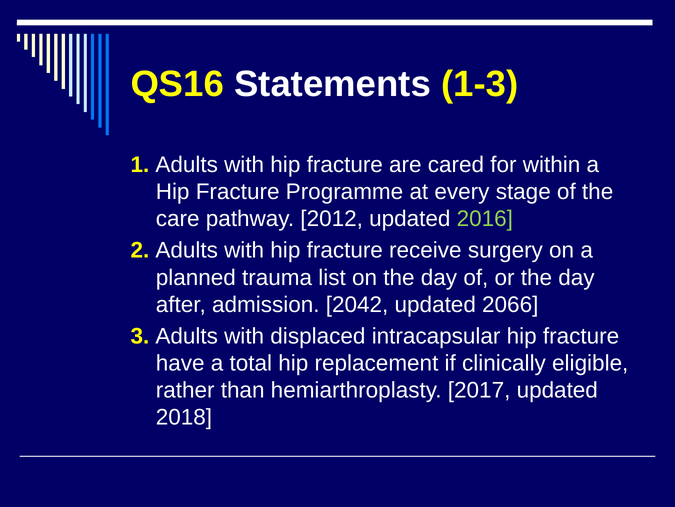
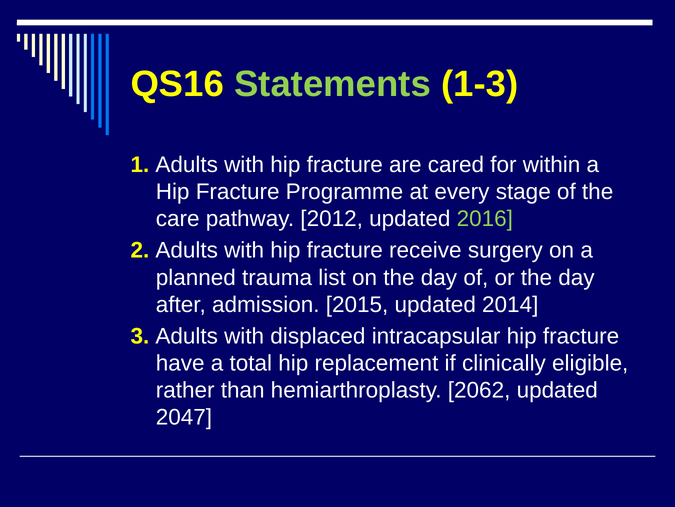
Statements colour: white -> light green
2042: 2042 -> 2015
2066: 2066 -> 2014
2017: 2017 -> 2062
2018: 2018 -> 2047
